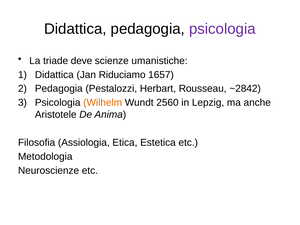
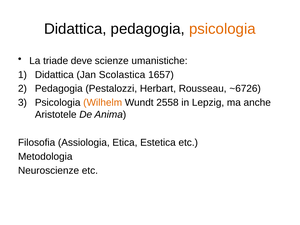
psicologia at (222, 29) colour: purple -> orange
Riduciamo: Riduciamo -> Scolastica
~2842: ~2842 -> ~6726
2560: 2560 -> 2558
